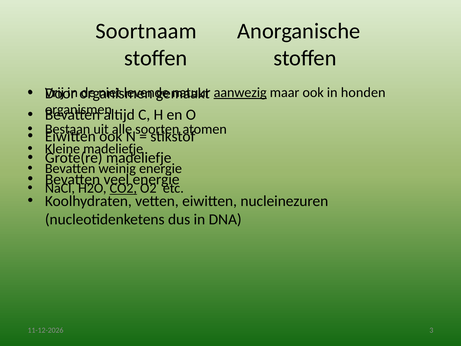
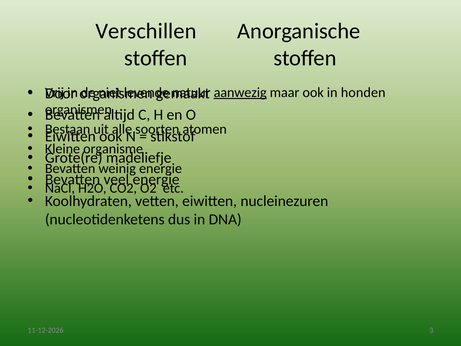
Soortnaam: Soortnaam -> Verschillen
madeliefje at (113, 149): madeliefje -> organisme
CO2 underline: present -> none
